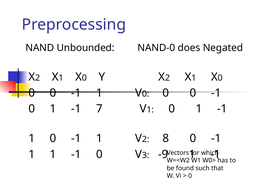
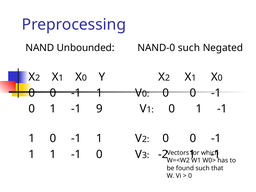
NAND-0 does: does -> such
7: 7 -> 9
8 at (166, 138): 8 -> 0
-9: -9 -> -2
